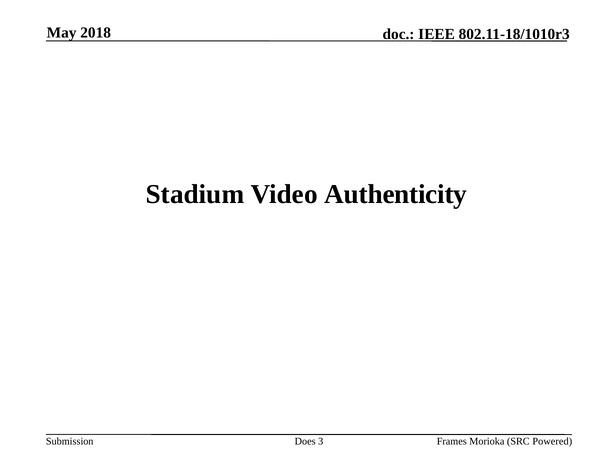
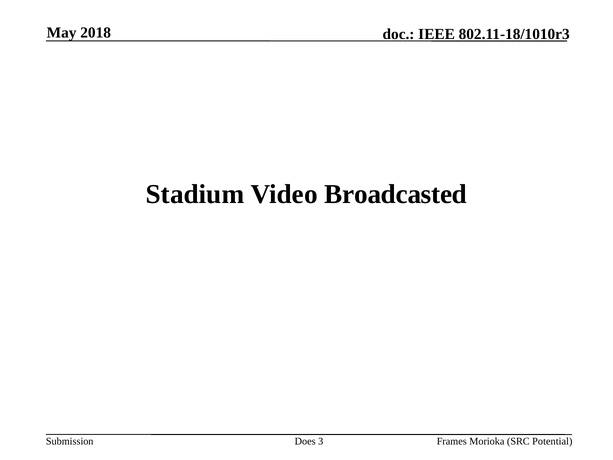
Authenticity: Authenticity -> Broadcasted
Powered: Powered -> Potential
